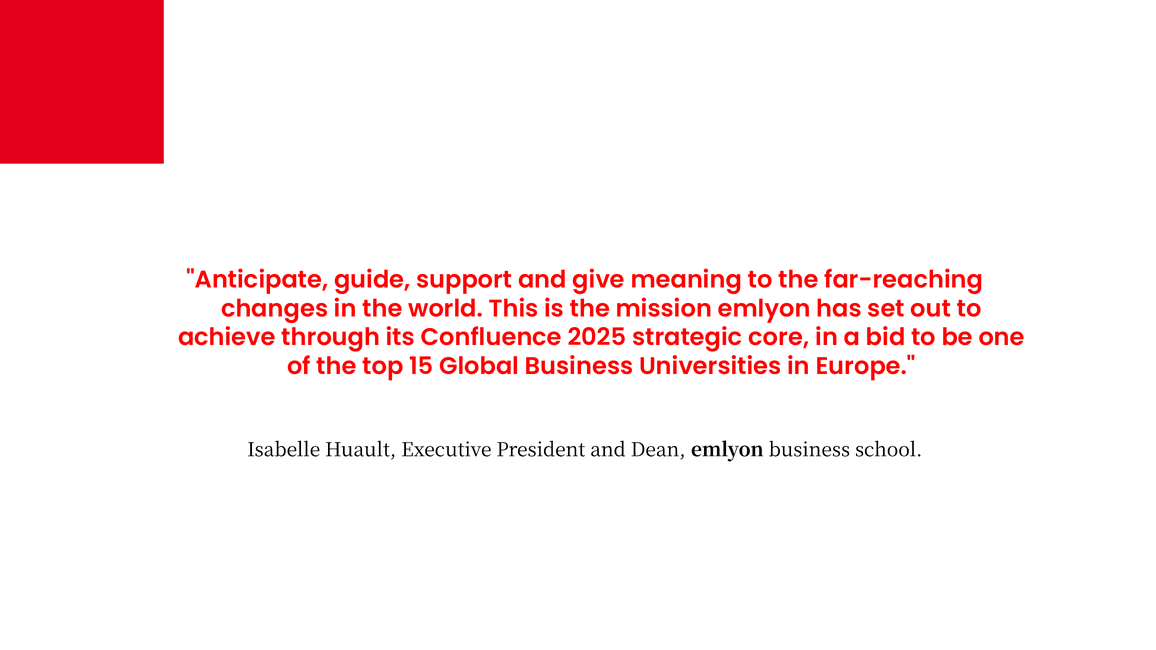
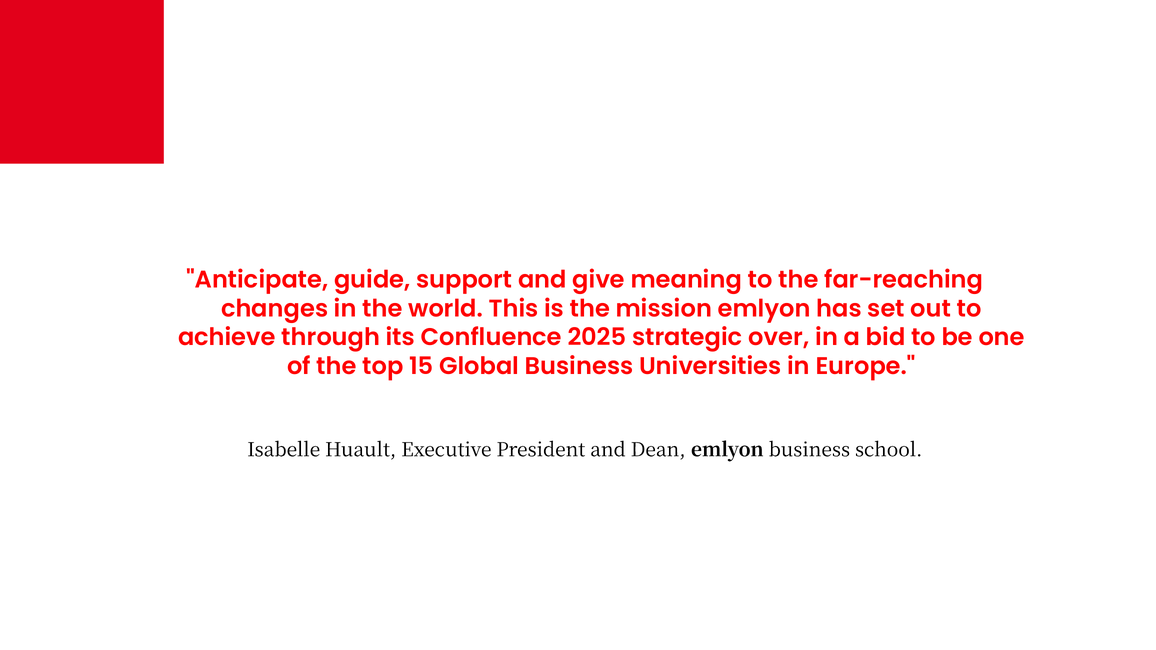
core: core -> over
